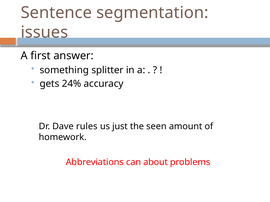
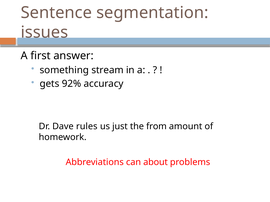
splitter: splitter -> stream
24%: 24% -> 92%
seen: seen -> from
